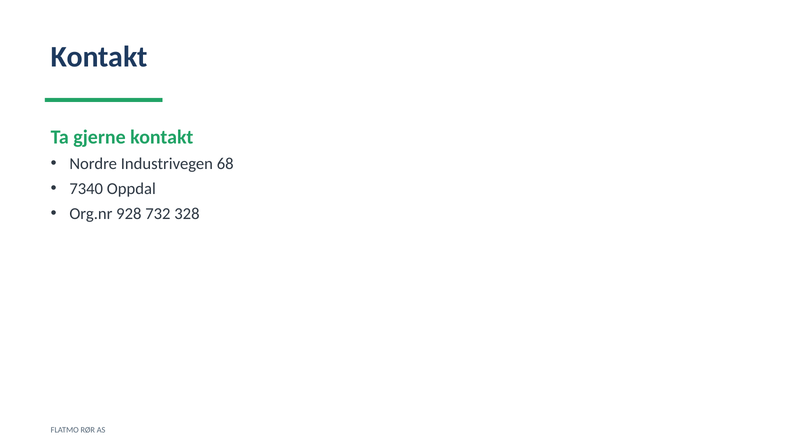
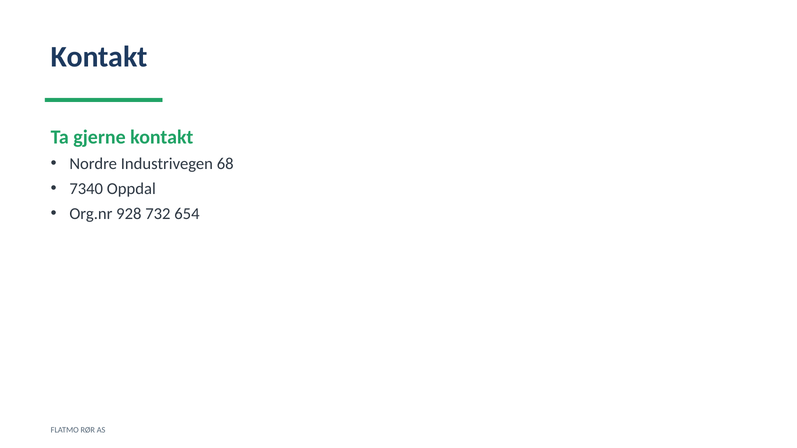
328: 328 -> 654
